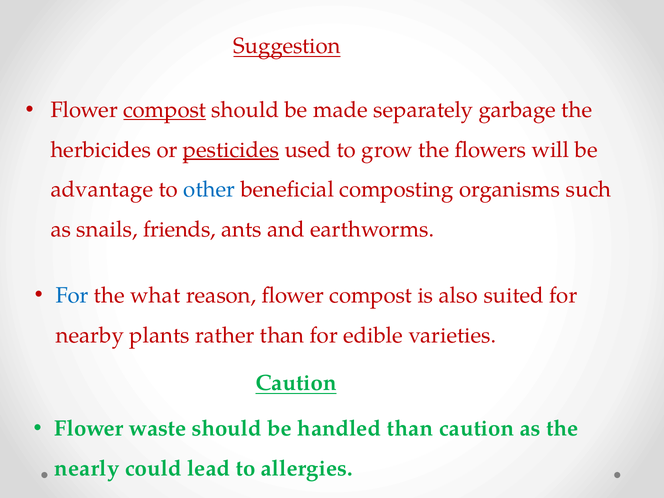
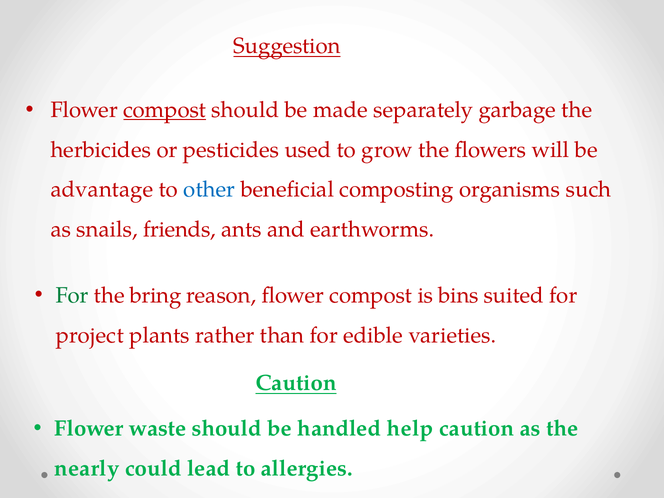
pesticides underline: present -> none
For at (72, 295) colour: blue -> green
what: what -> bring
also: also -> bins
nearby: nearby -> project
handled than: than -> help
